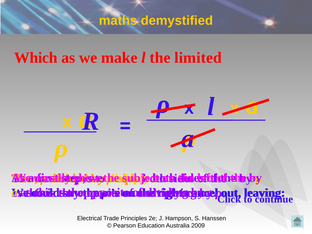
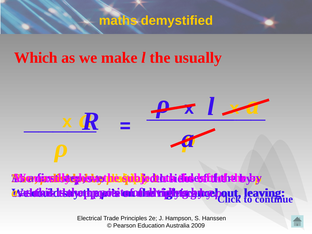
the limited: limited -> usually
